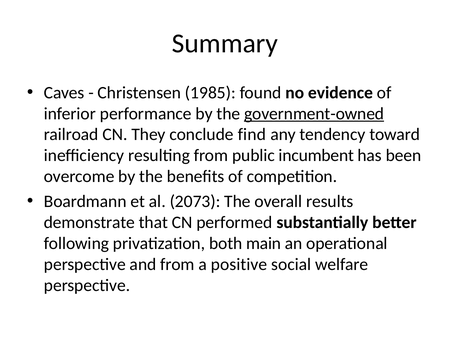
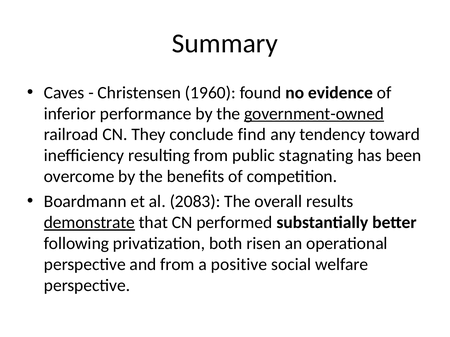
1985: 1985 -> 1960
incumbent: incumbent -> stagnating
2073: 2073 -> 2083
demonstrate underline: none -> present
main: main -> risen
